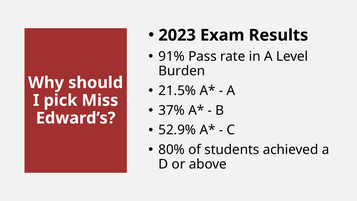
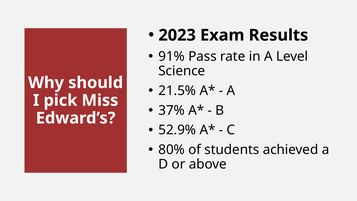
Burden: Burden -> Science
